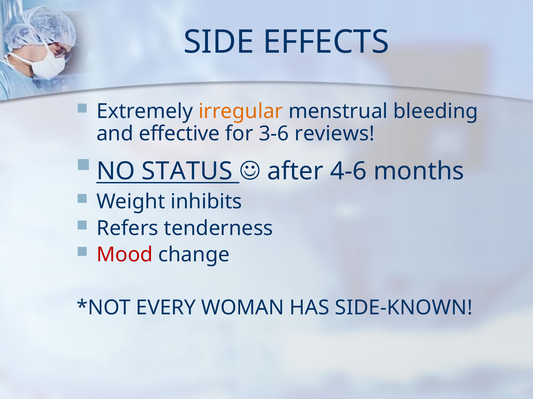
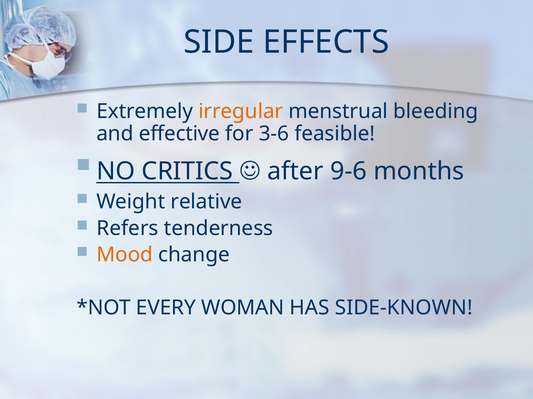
reviews: reviews -> feasible
STATUS: STATUS -> CRITICS
4-6: 4-6 -> 9-6
inhibits: inhibits -> relative
Mood colour: red -> orange
